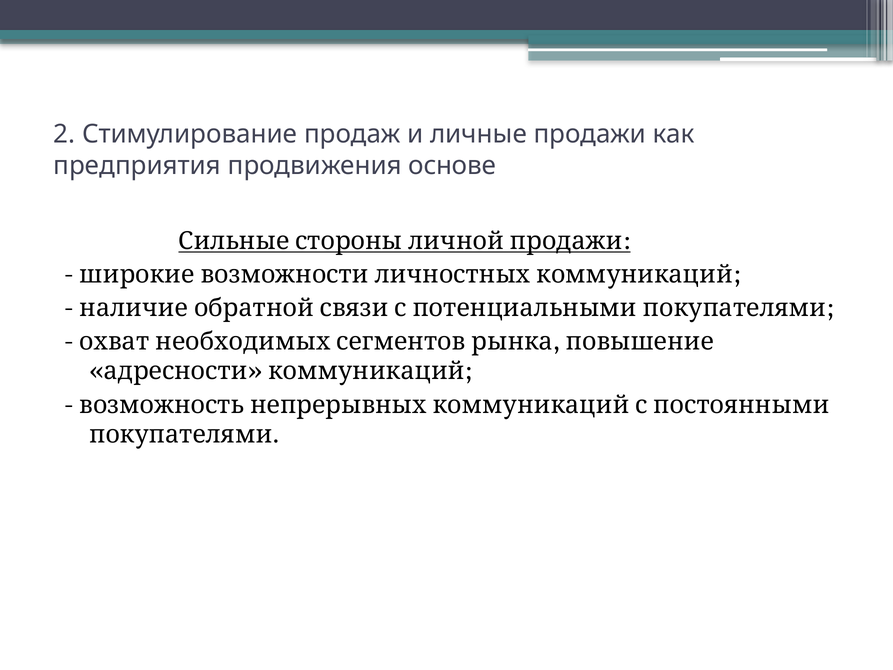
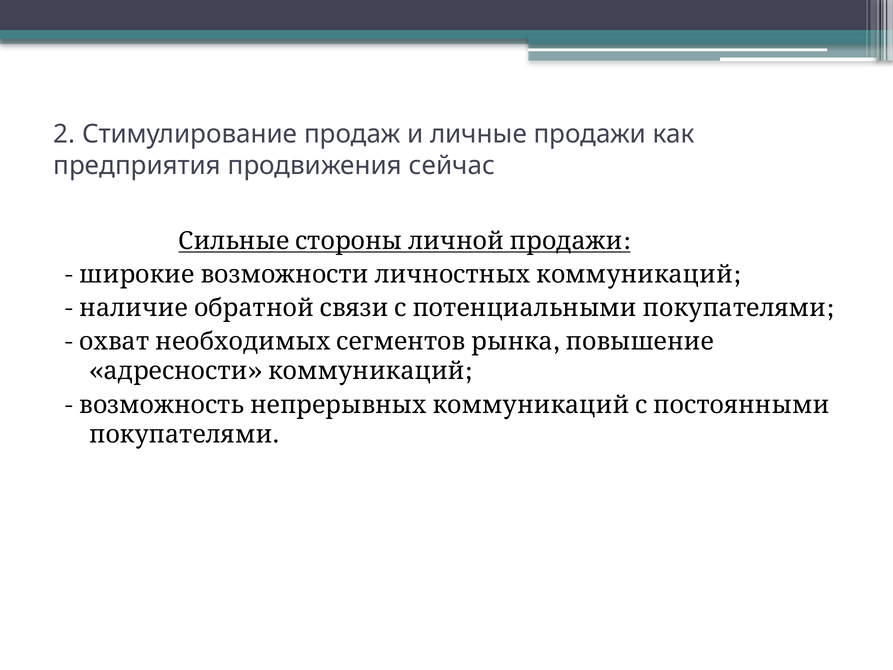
основе: основе -> сейчас
